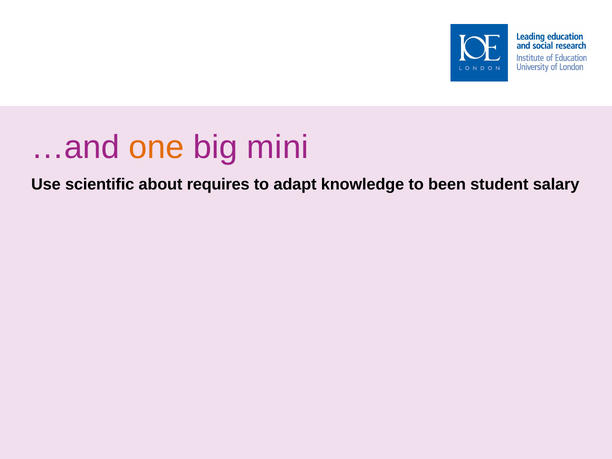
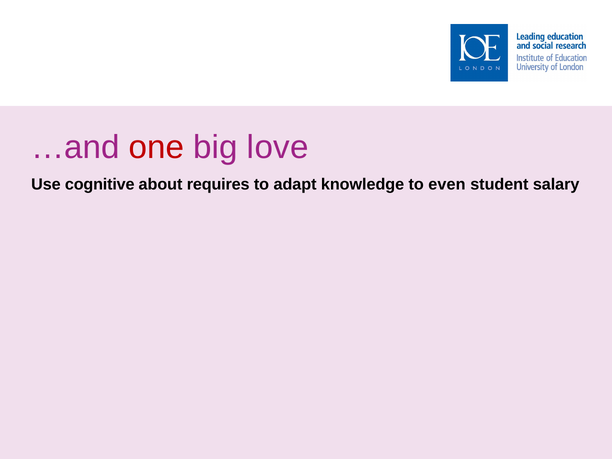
one colour: orange -> red
mini: mini -> love
scientific: scientific -> cognitive
been: been -> even
